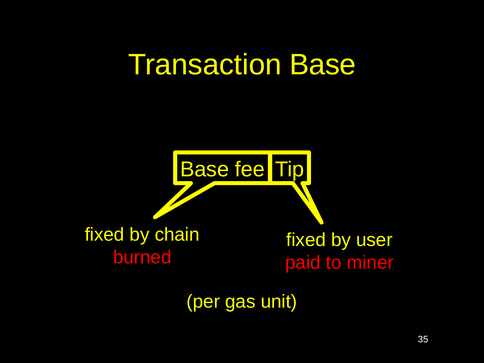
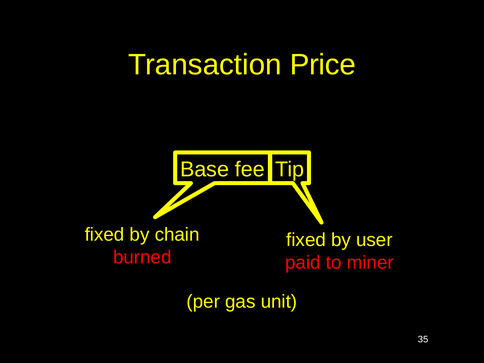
Transaction Base: Base -> Price
